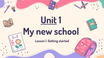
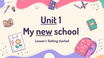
new underline: none -> present
